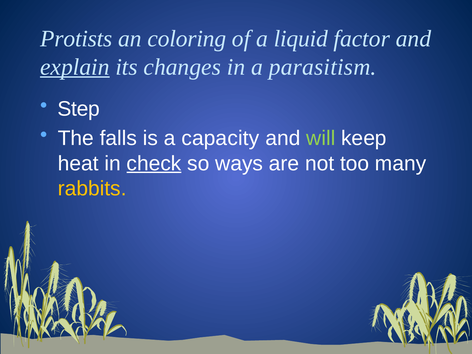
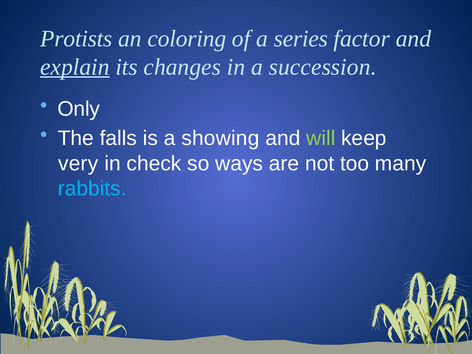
liquid: liquid -> series
parasitism: parasitism -> succession
Step: Step -> Only
capacity: capacity -> showing
heat: heat -> very
check underline: present -> none
rabbits colour: yellow -> light blue
